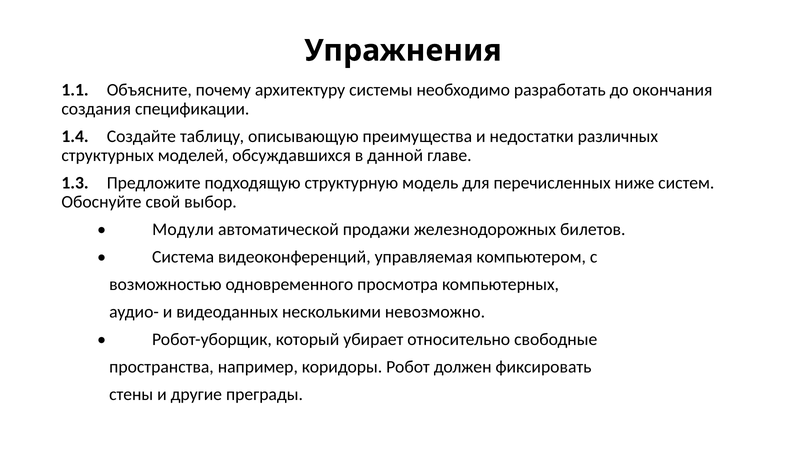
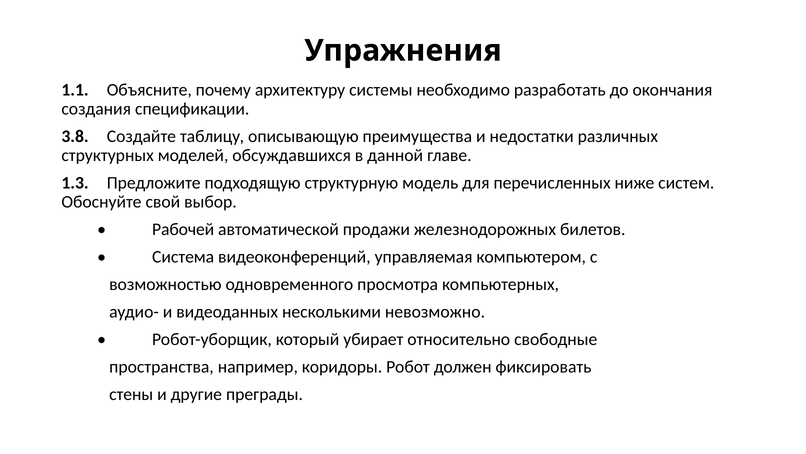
1.4: 1.4 -> 3.8
Модули: Модули -> Рабочей
